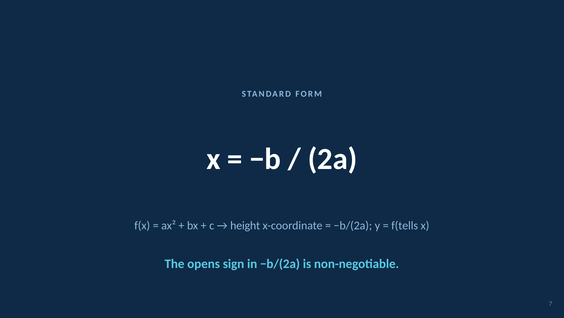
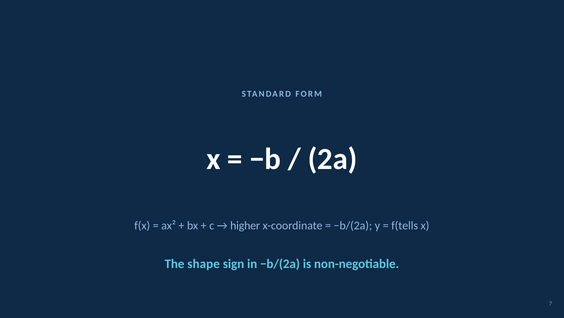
height: height -> higher
opens: opens -> shape
